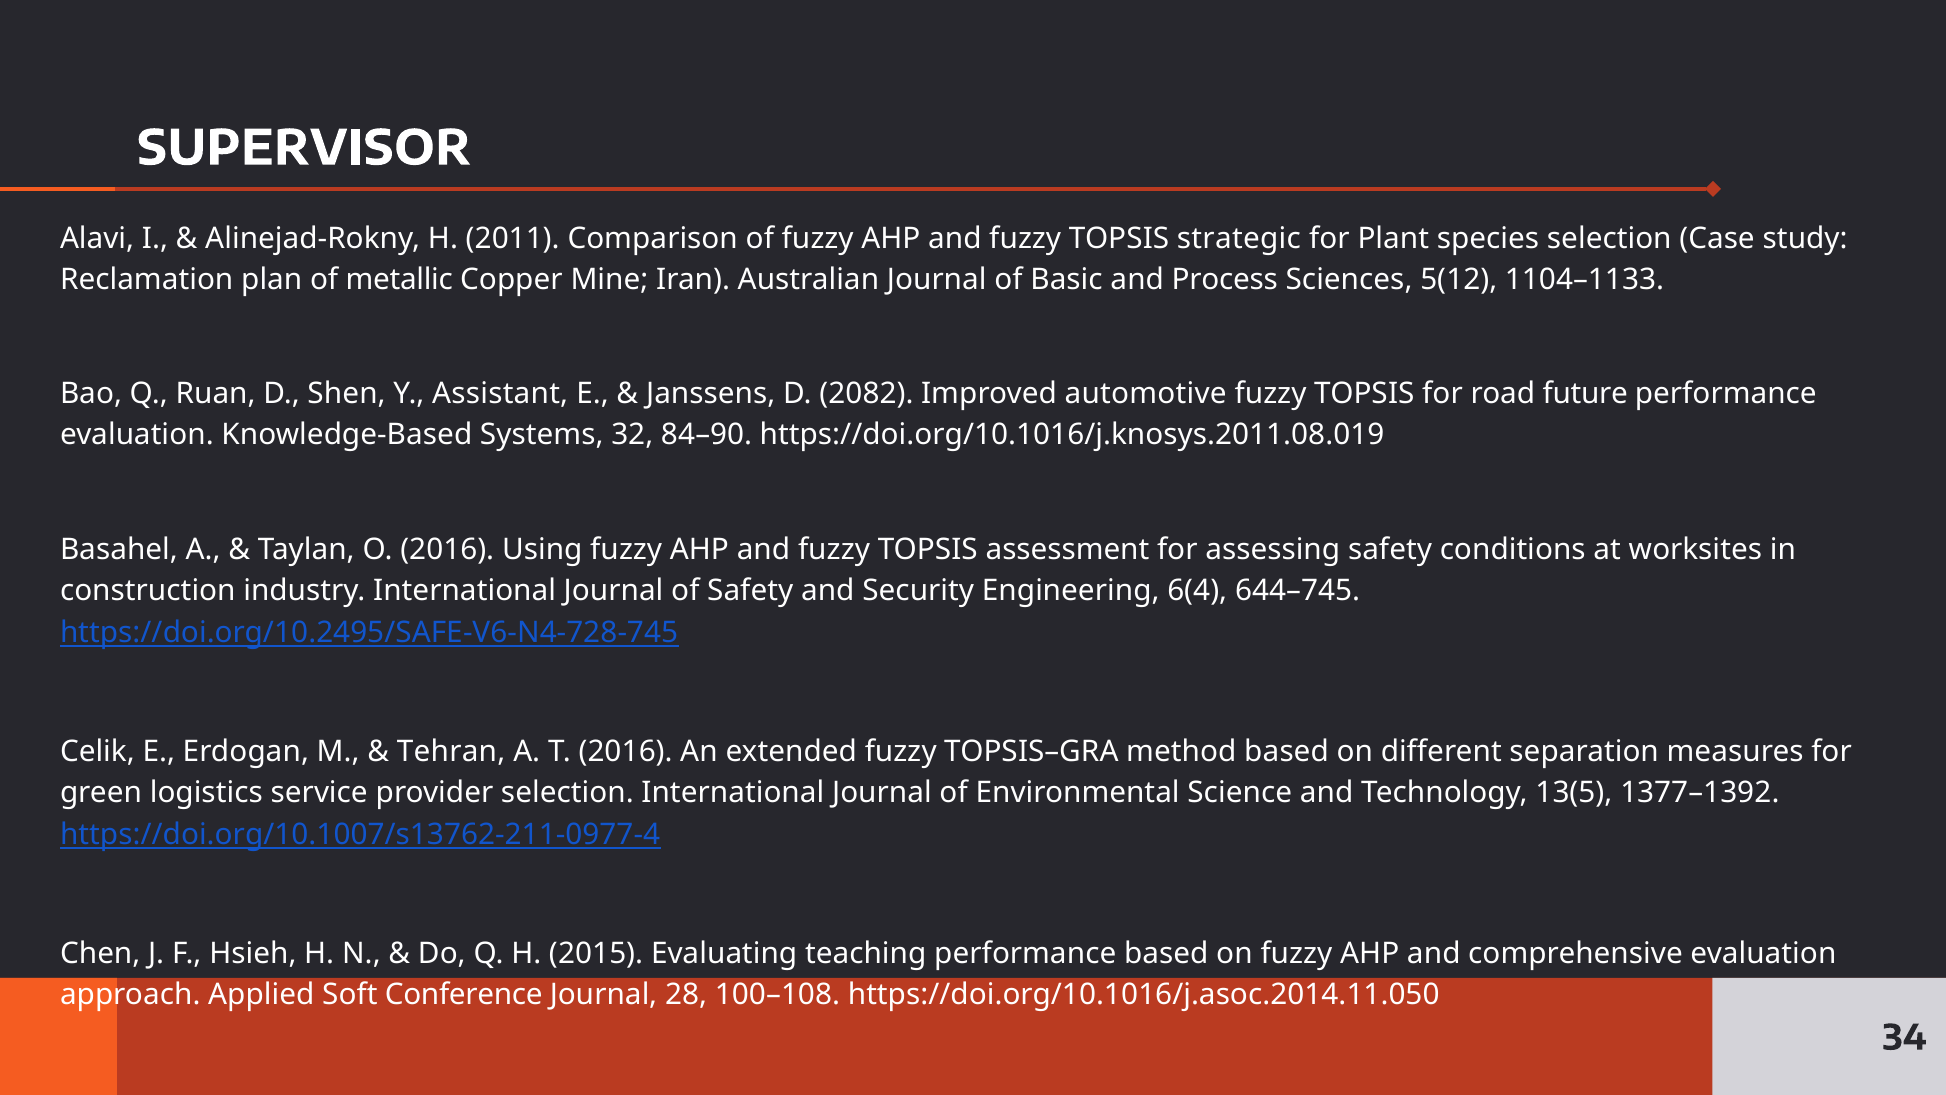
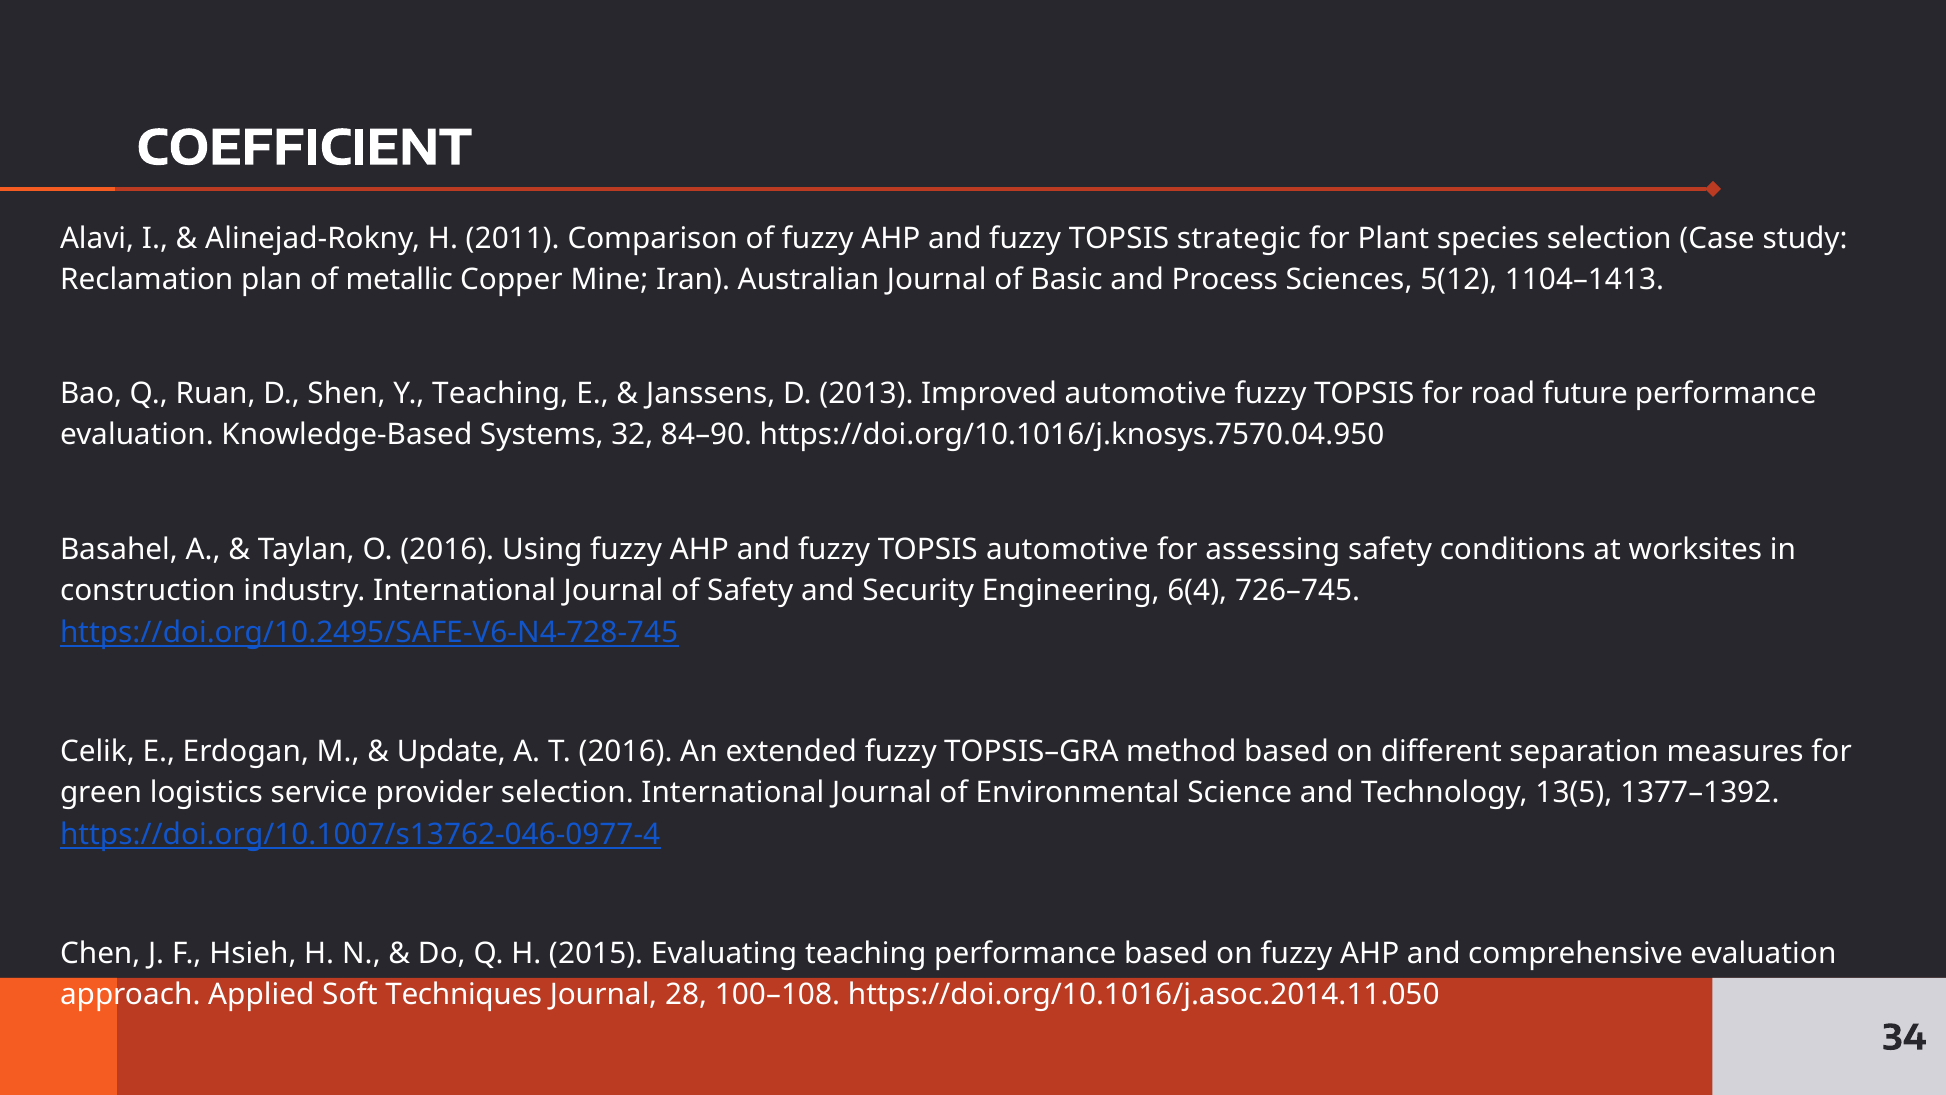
SUPERVISOR: SUPERVISOR -> COEFFICIENT
1104–1133: 1104–1133 -> 1104–1413
Y Assistant: Assistant -> Teaching
2082: 2082 -> 2013
https://doi.org/10.1016/j.knosys.2011.08.019: https://doi.org/10.1016/j.knosys.2011.08.019 -> https://doi.org/10.1016/j.knosys.7570.04.950
TOPSIS assessment: assessment -> automotive
644–745: 644–745 -> 726–745
Tehran: Tehran -> Update
https://doi.org/10.1007/s13762-211-0977-4: https://doi.org/10.1007/s13762-211-0977-4 -> https://doi.org/10.1007/s13762-046-0977-4
Conference: Conference -> Techniques
